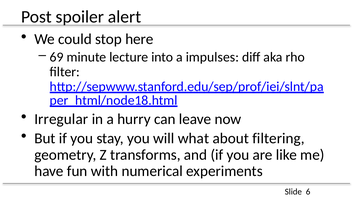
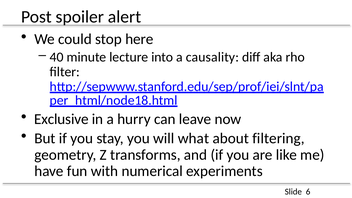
69: 69 -> 40
impulses: impulses -> causality
Irregular: Irregular -> Exclusive
